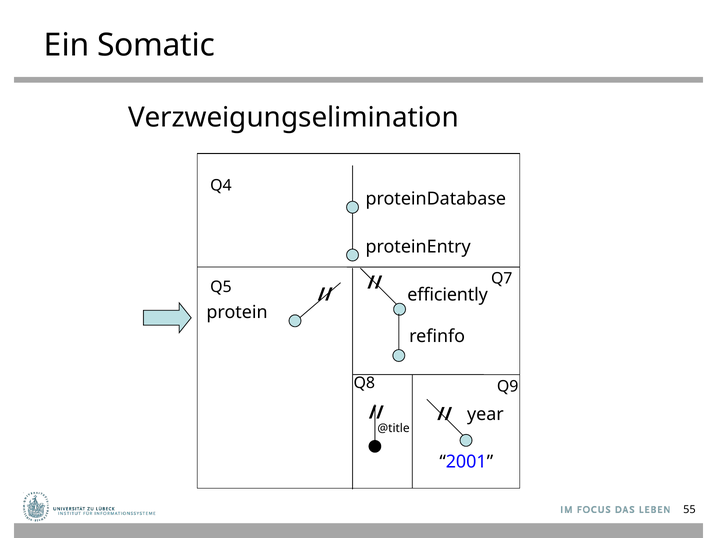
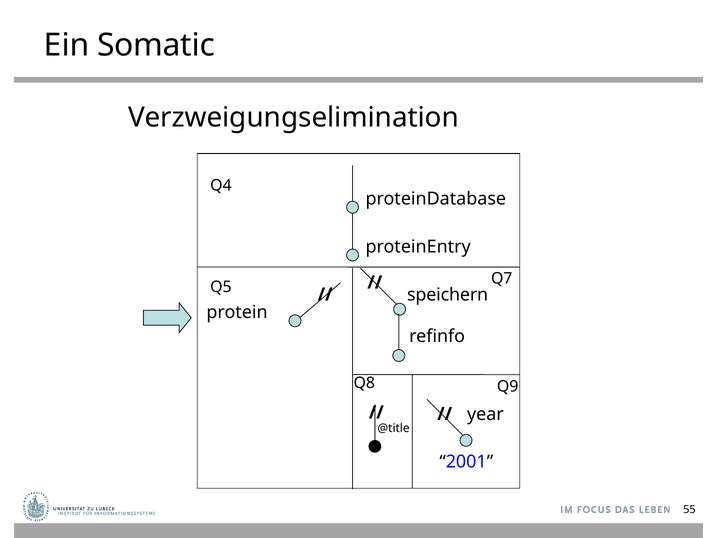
efficiently: efficiently -> speichern
